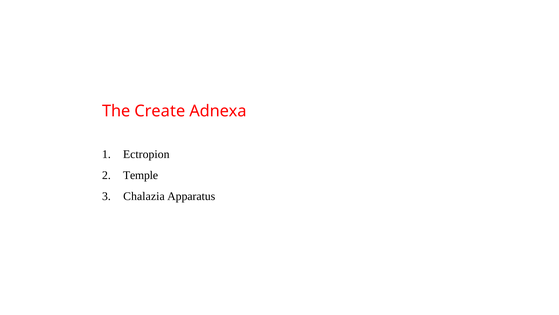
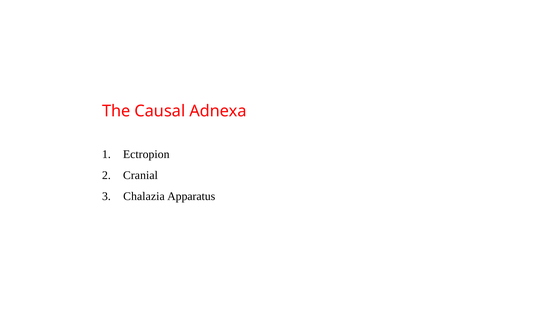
Create: Create -> Causal
Temple: Temple -> Cranial
